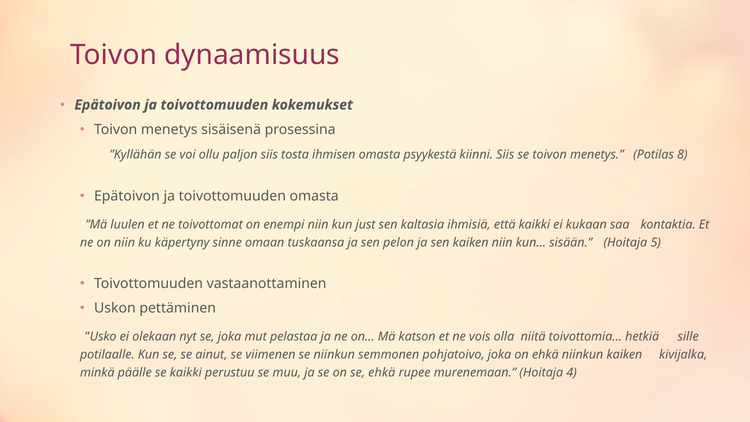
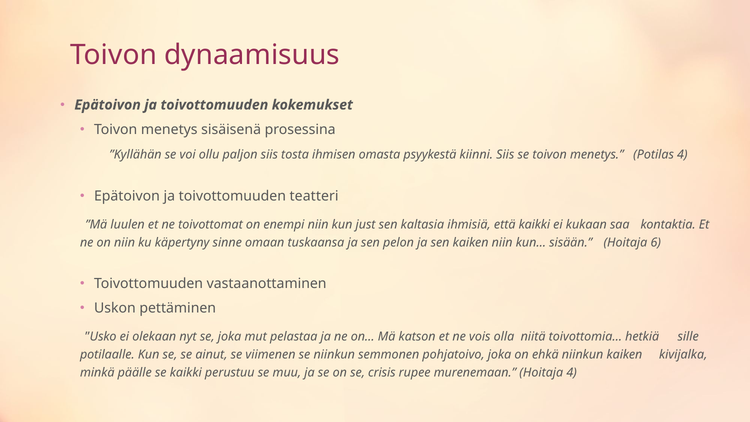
Potilas 8: 8 -> 4
toivottomuuden omasta: omasta -> teatteri
5: 5 -> 6
se ehkä: ehkä -> crisis
